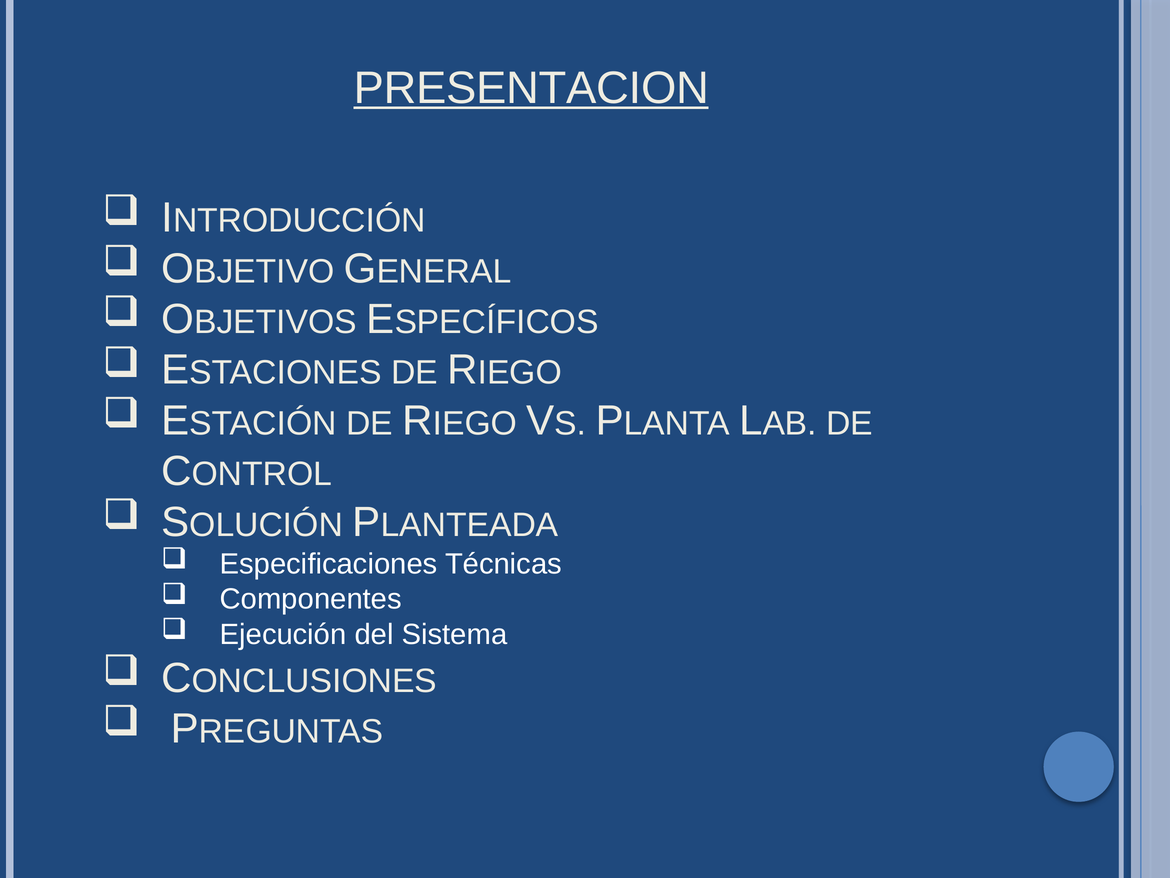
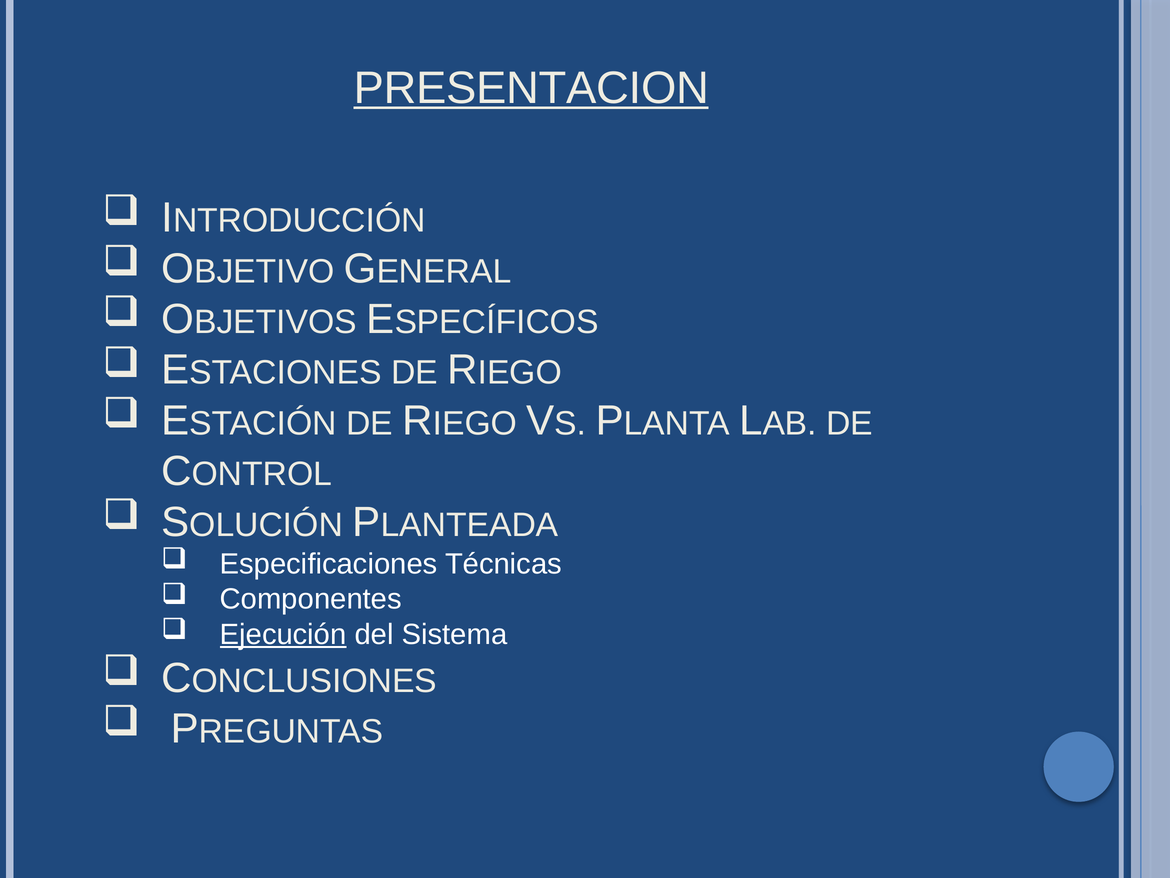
Ejecución underline: none -> present
